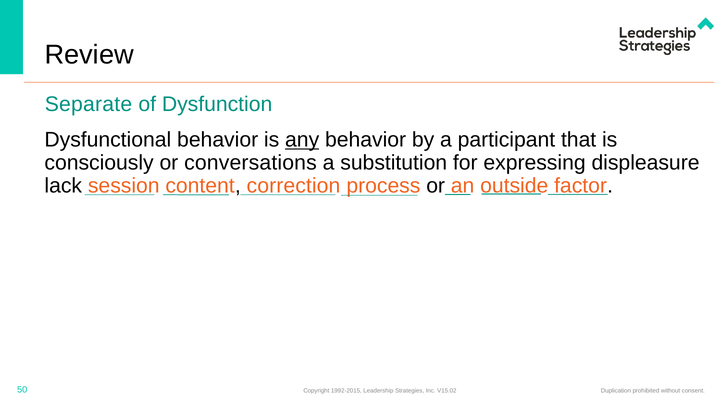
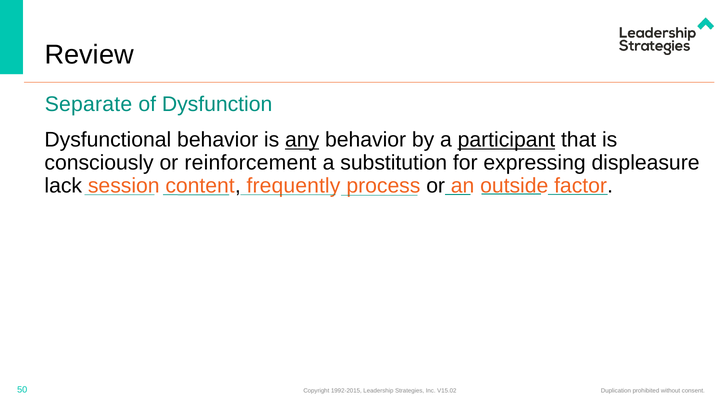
participant underline: none -> present
conversations: conversations -> reinforcement
correction: correction -> frequently
